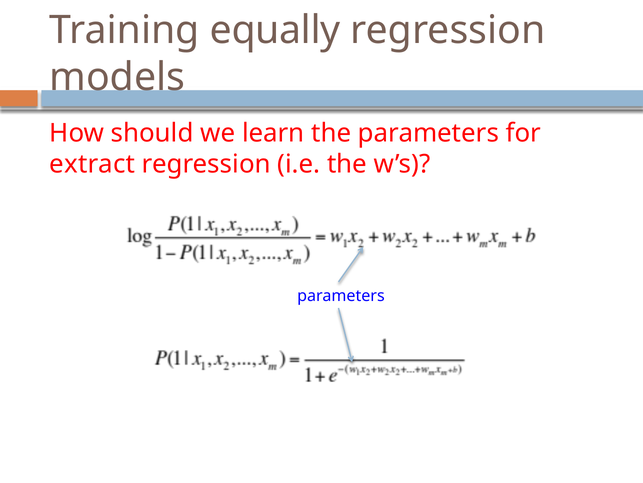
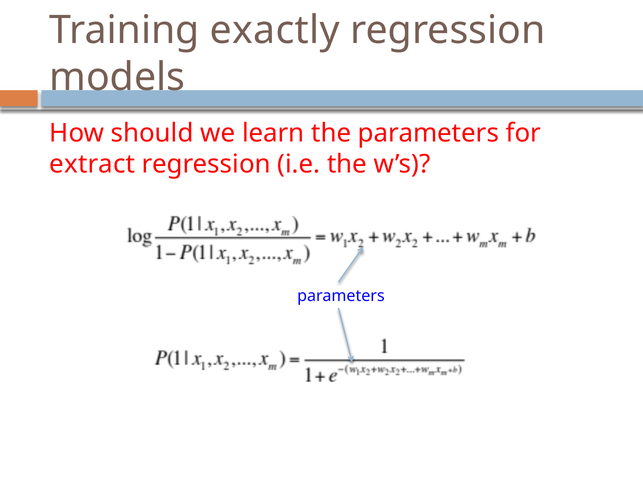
equally: equally -> exactly
